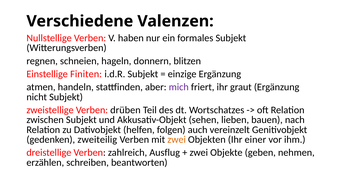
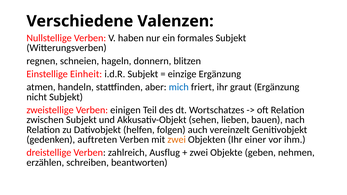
Finiten: Finiten -> Einheit
mich colour: purple -> blue
drüben: drüben -> einigen
zweiteilig: zweiteilig -> auftreten
